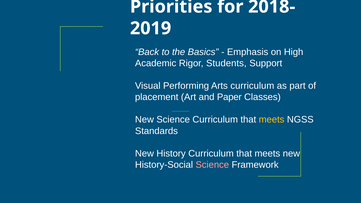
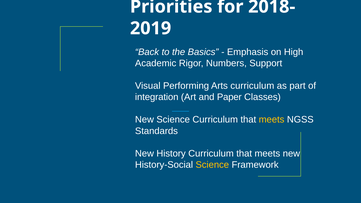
Students: Students -> Numbers
placement: placement -> integration
Science at (212, 165) colour: pink -> yellow
